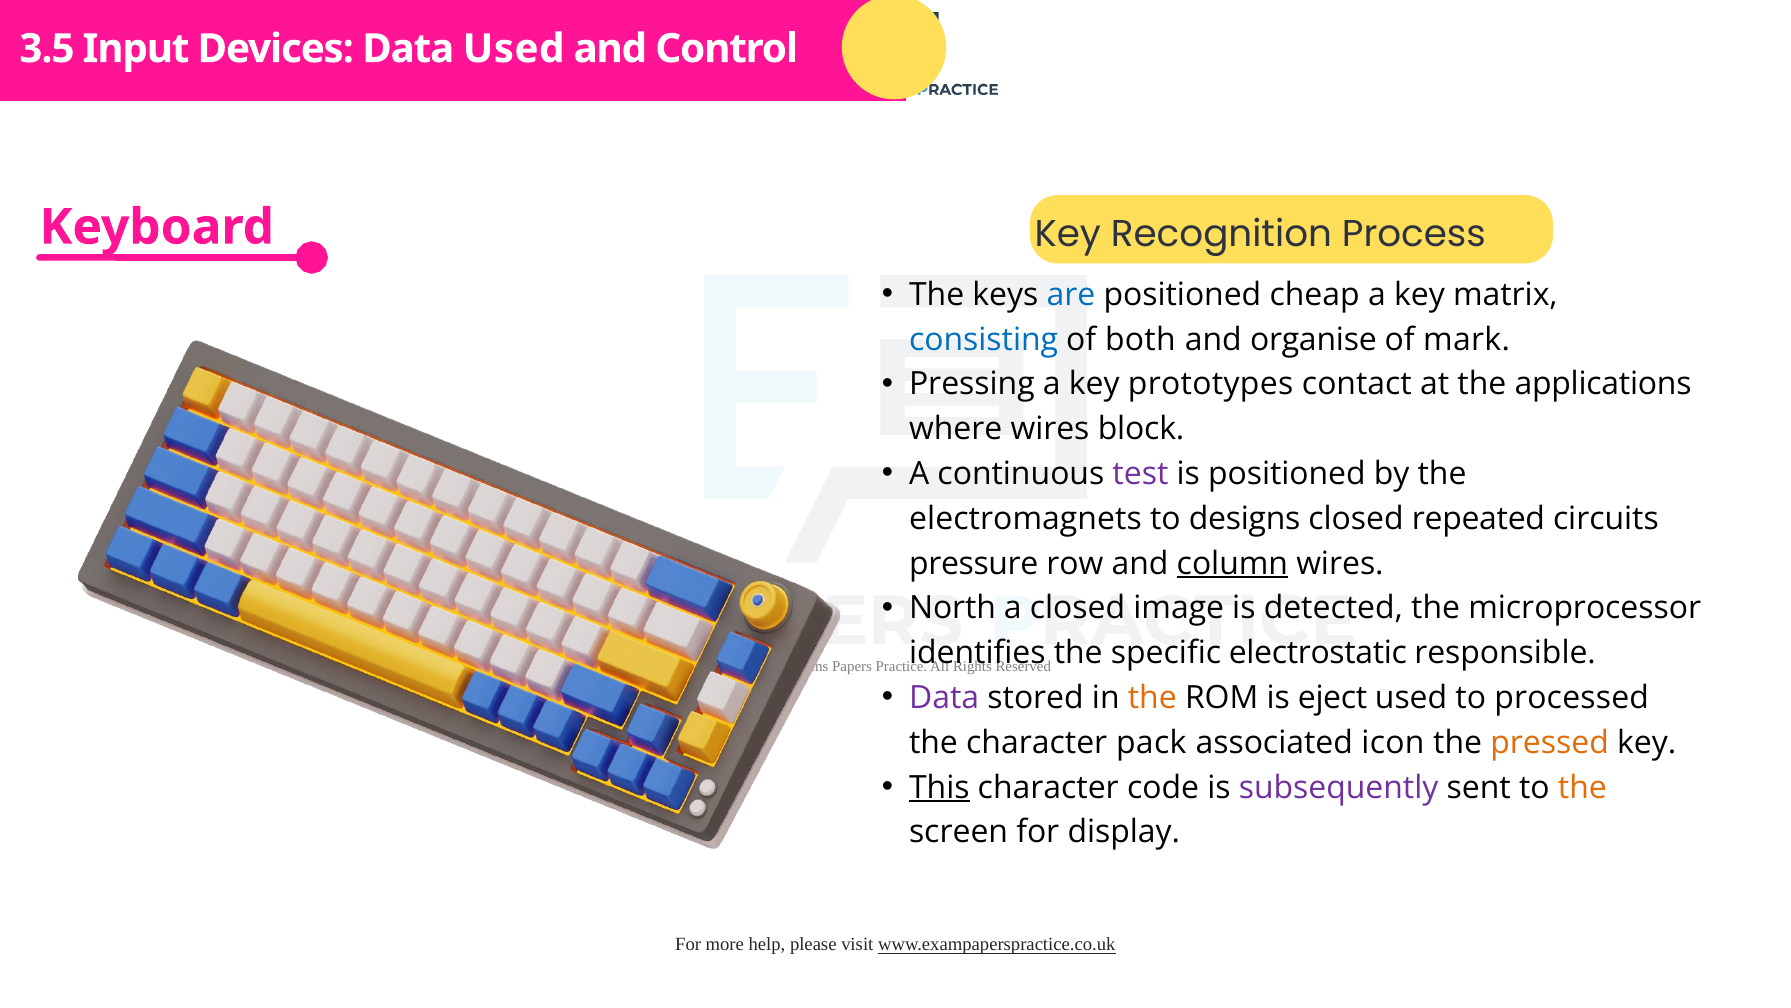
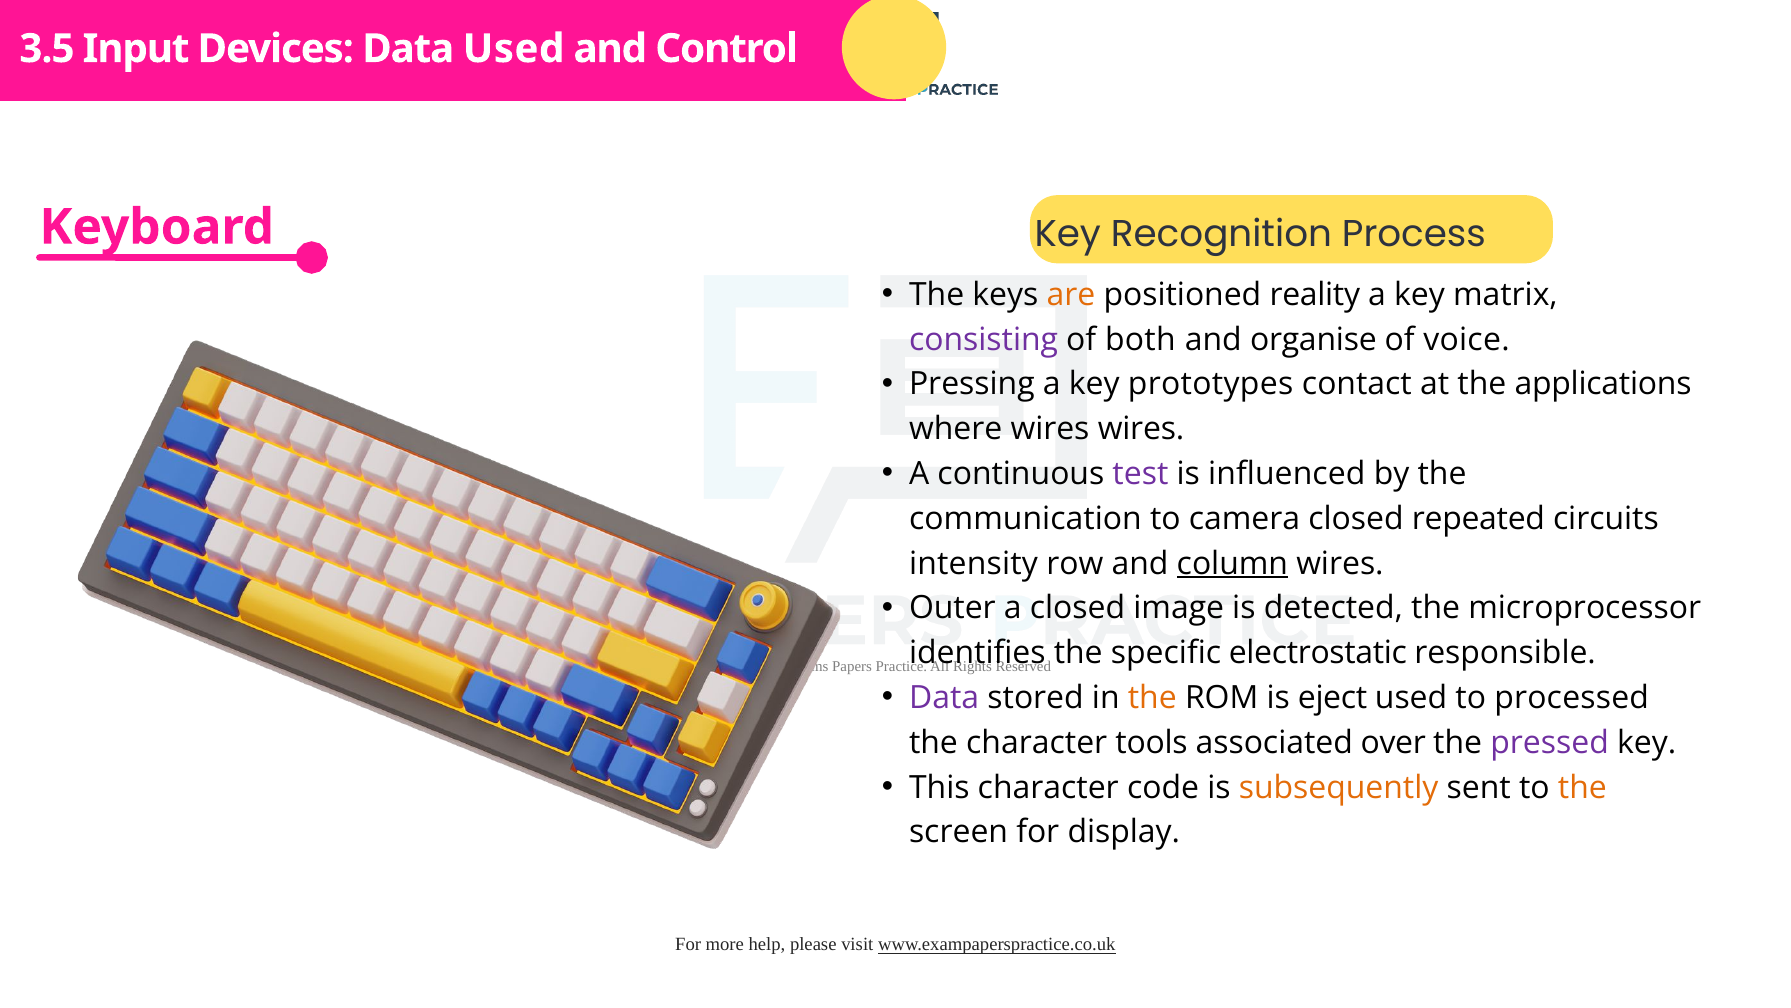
are colour: blue -> orange
cheap: cheap -> reality
consisting colour: blue -> purple
mark: mark -> voice
wires block: block -> wires
is positioned: positioned -> influenced
electromagnets: electromagnets -> communication
designs: designs -> camera
pressure: pressure -> intensity
North: North -> Outer
pack: pack -> tools
icon: icon -> over
pressed colour: orange -> purple
This underline: present -> none
subsequently colour: purple -> orange
